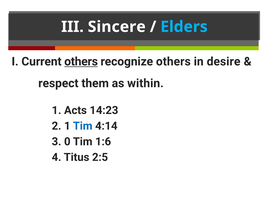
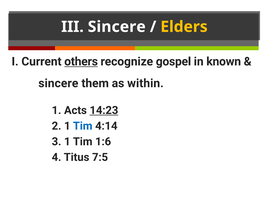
Elders colour: light blue -> yellow
recognize others: others -> gospel
desire: desire -> known
respect at (58, 83): respect -> sincere
14:23 underline: none -> present
3 0: 0 -> 1
2:5: 2:5 -> 7:5
